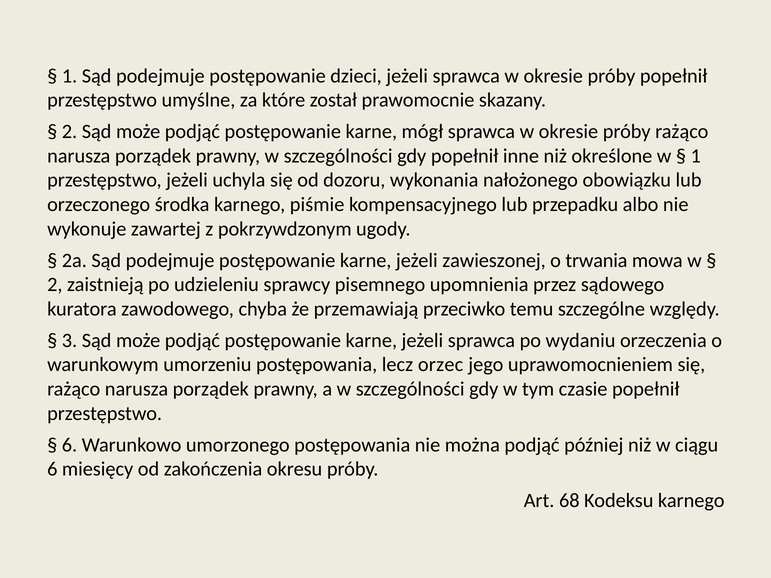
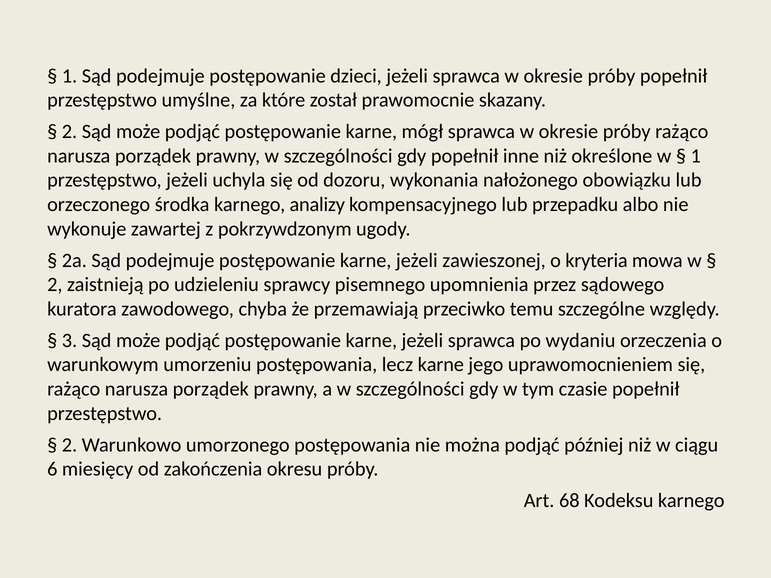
piśmie: piśmie -> analizy
trwania: trwania -> kryteria
lecz orzec: orzec -> karne
6 at (69, 445): 6 -> 2
